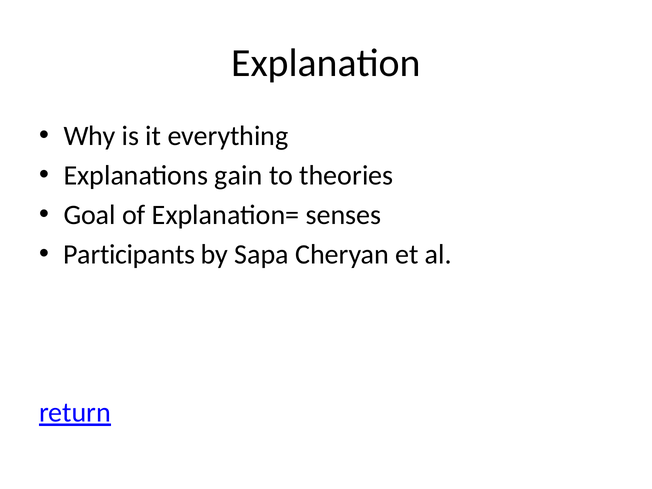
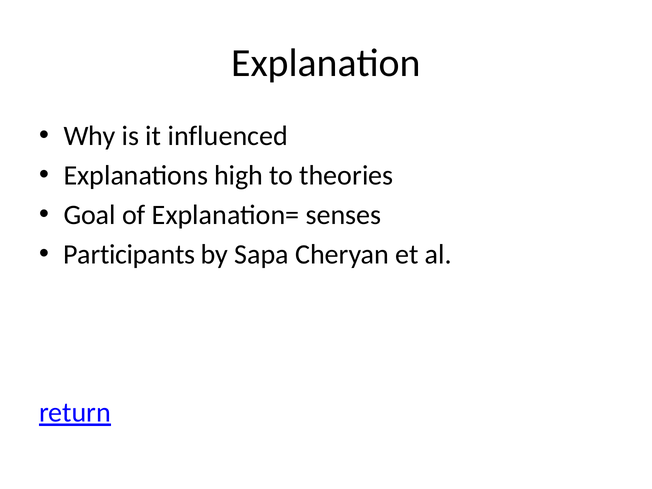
everything: everything -> influenced
gain: gain -> high
